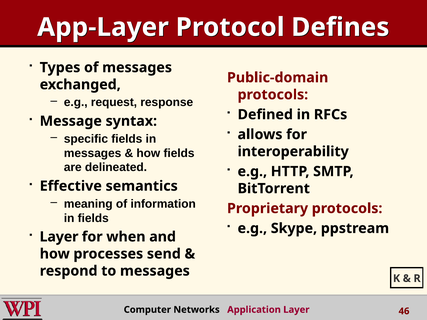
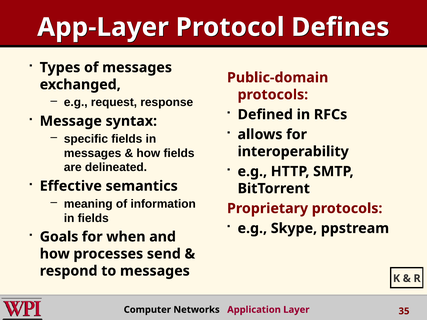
Layer at (59, 237): Layer -> Goals
46: 46 -> 35
